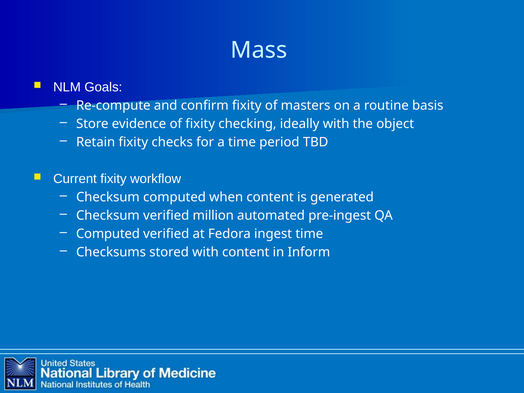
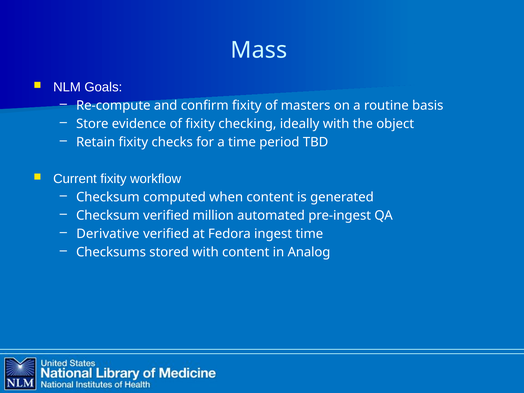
Computed at (108, 234): Computed -> Derivative
Inform: Inform -> Analog
